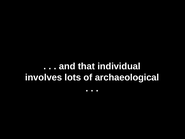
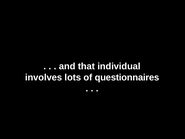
archaeological: archaeological -> questionnaires
